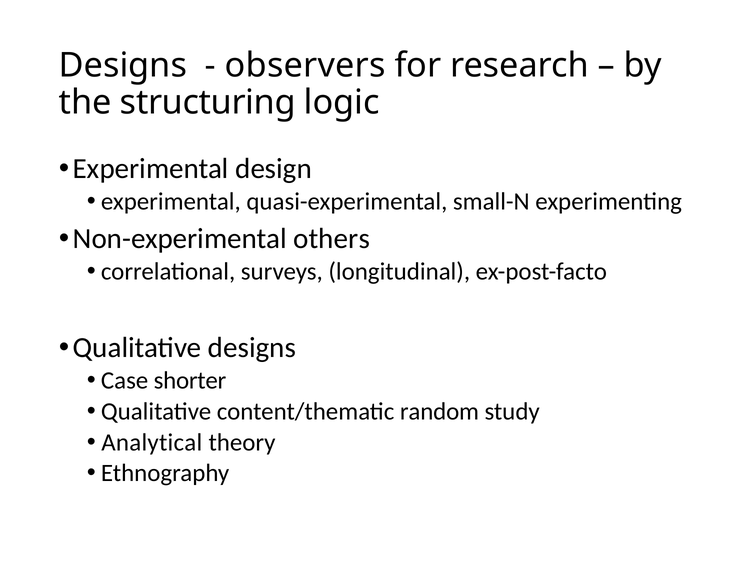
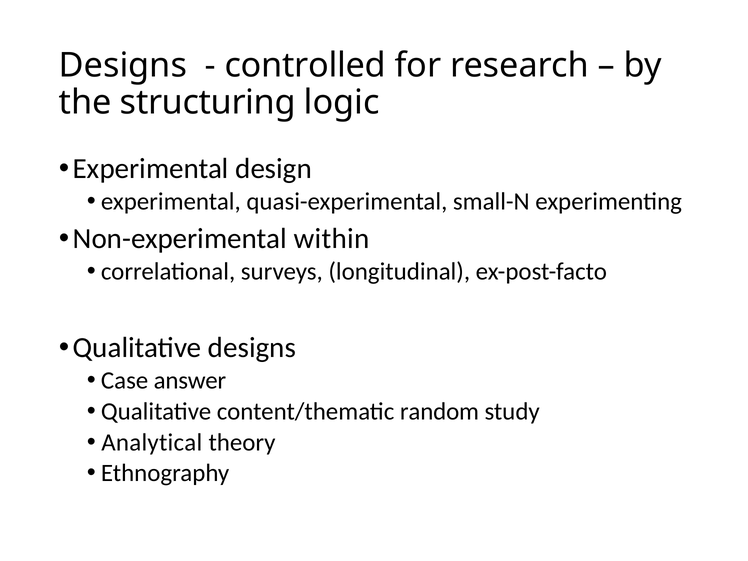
observers: observers -> controlled
others: others -> within
shorter: shorter -> answer
